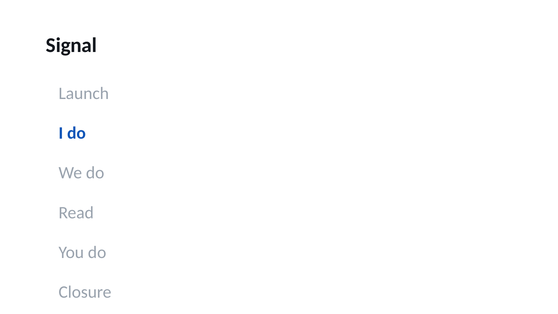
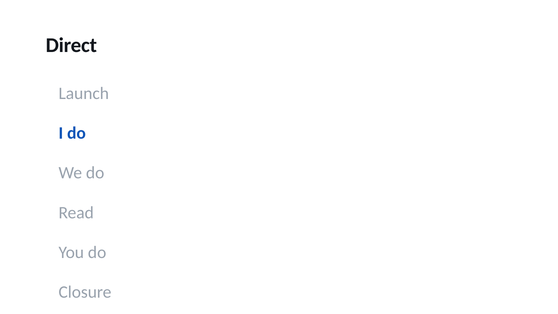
Signal: Signal -> Direct
